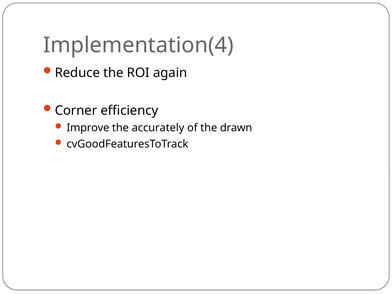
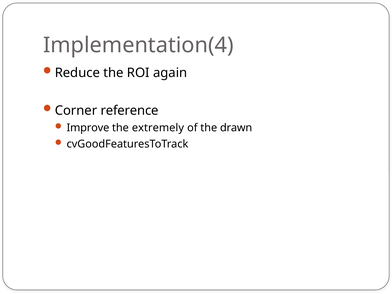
efficiency: efficiency -> reference
accurately: accurately -> extremely
